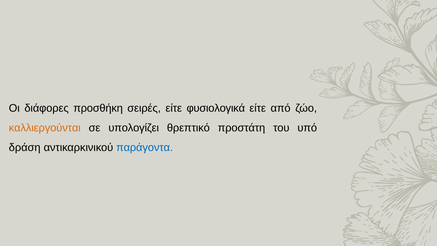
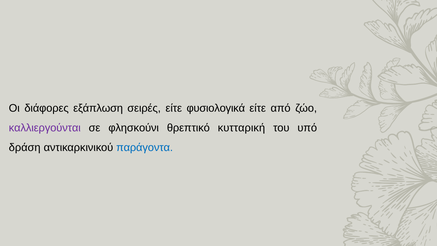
προσθήκη: προσθήκη -> εξάπλωση
καλλιεργούνται colour: orange -> purple
υπολογίζει: υπολογίζει -> φλησκούνι
προστάτη: προστάτη -> κυτταρική
